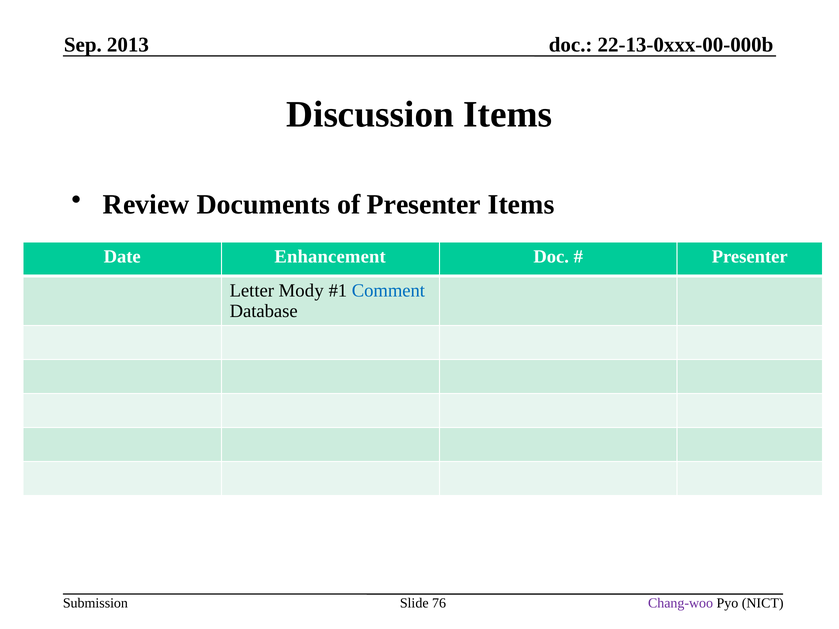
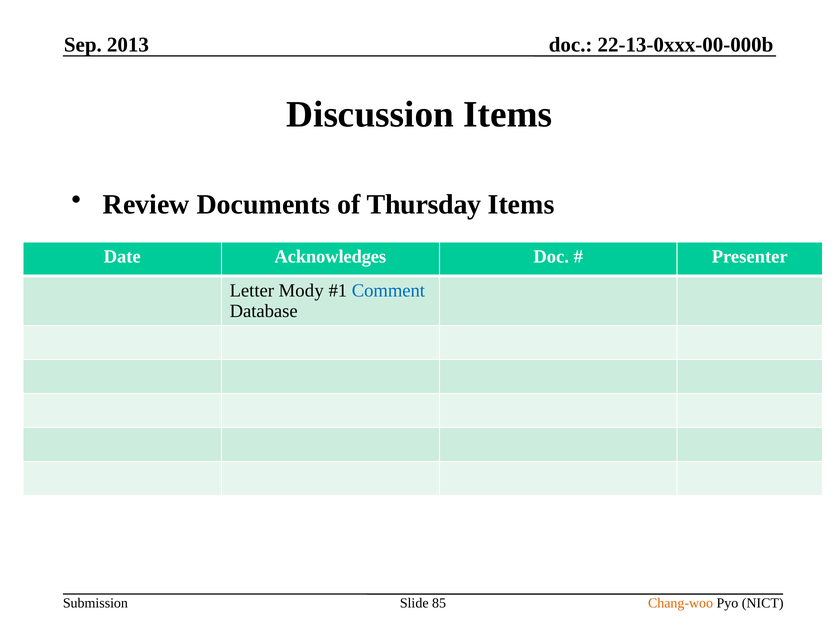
of Presenter: Presenter -> Thursday
Enhancement: Enhancement -> Acknowledges
76: 76 -> 85
Chang-woo colour: purple -> orange
